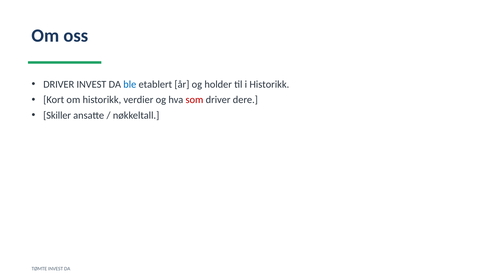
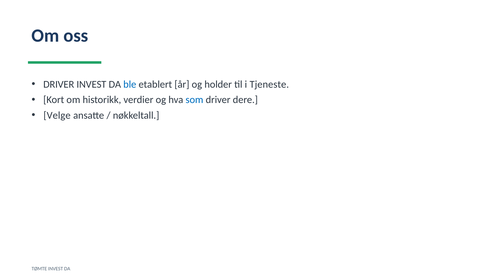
i Historikk: Historikk -> Tjeneste
som colour: red -> blue
Skiller: Skiller -> Velge
